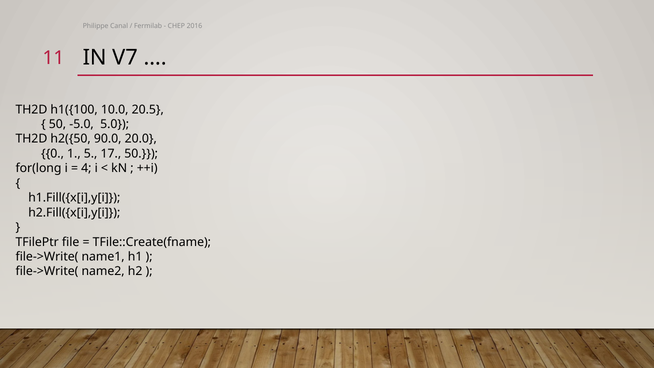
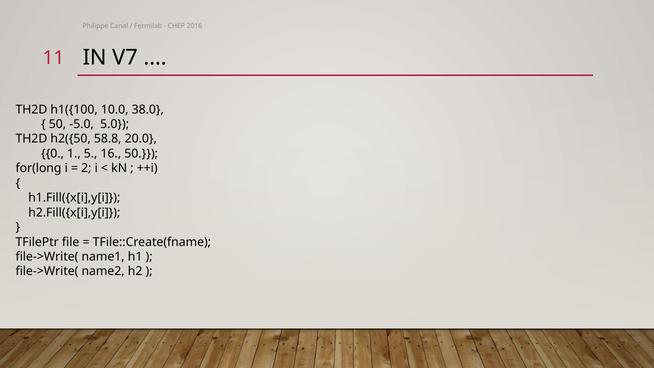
20.5: 20.5 -> 38.0
90.0: 90.0 -> 58.8
17: 17 -> 16
4: 4 -> 2
